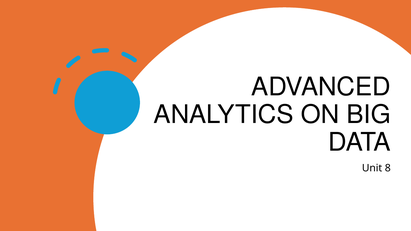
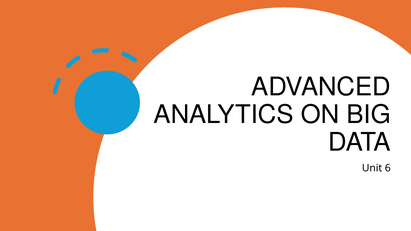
8: 8 -> 6
